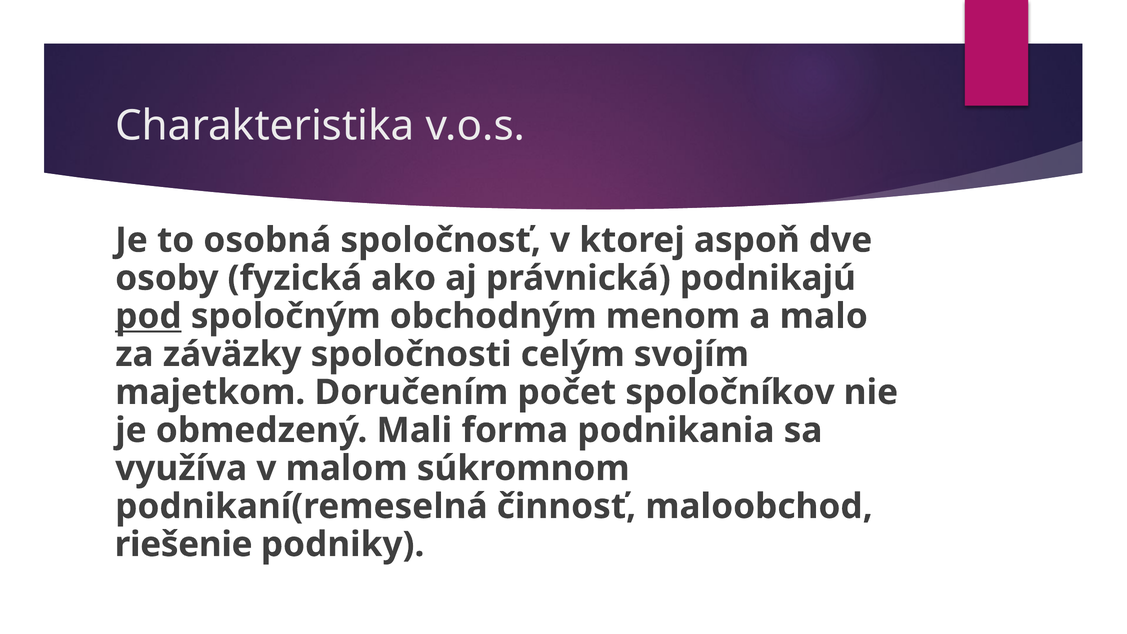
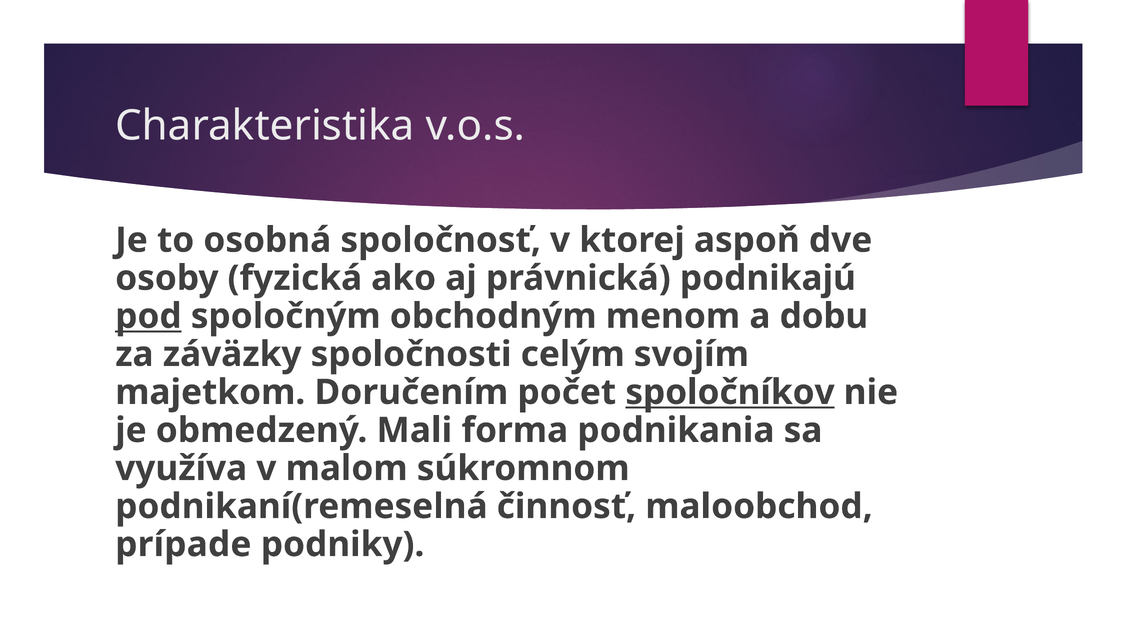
malo: malo -> dobu
spoločníkov underline: none -> present
riešenie: riešenie -> prípade
